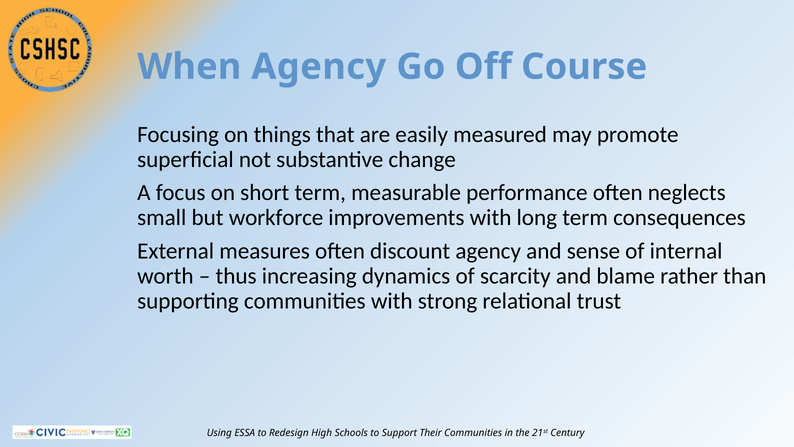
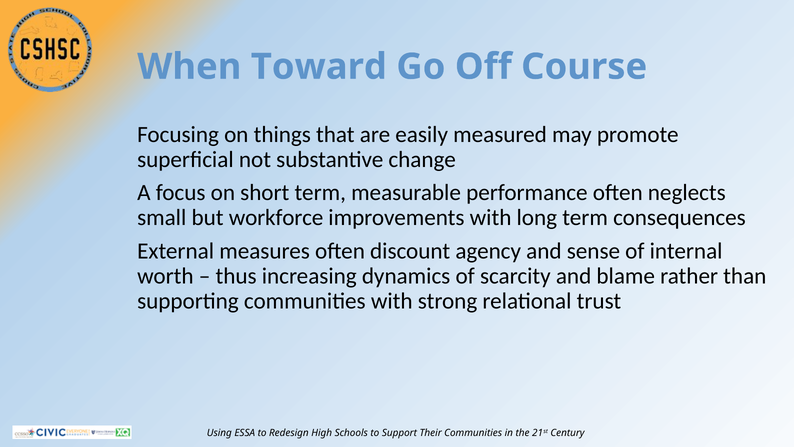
When Agency: Agency -> Toward
